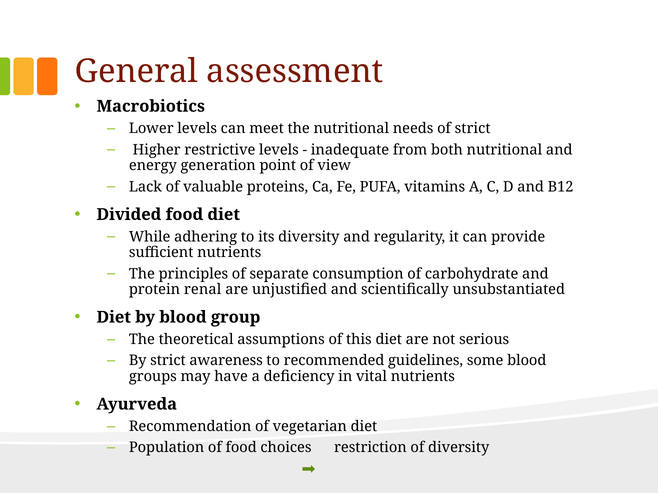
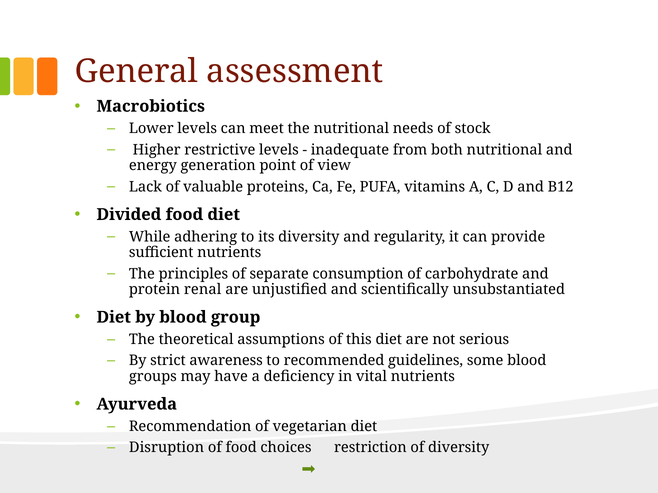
of strict: strict -> stock
Population: Population -> Disruption
